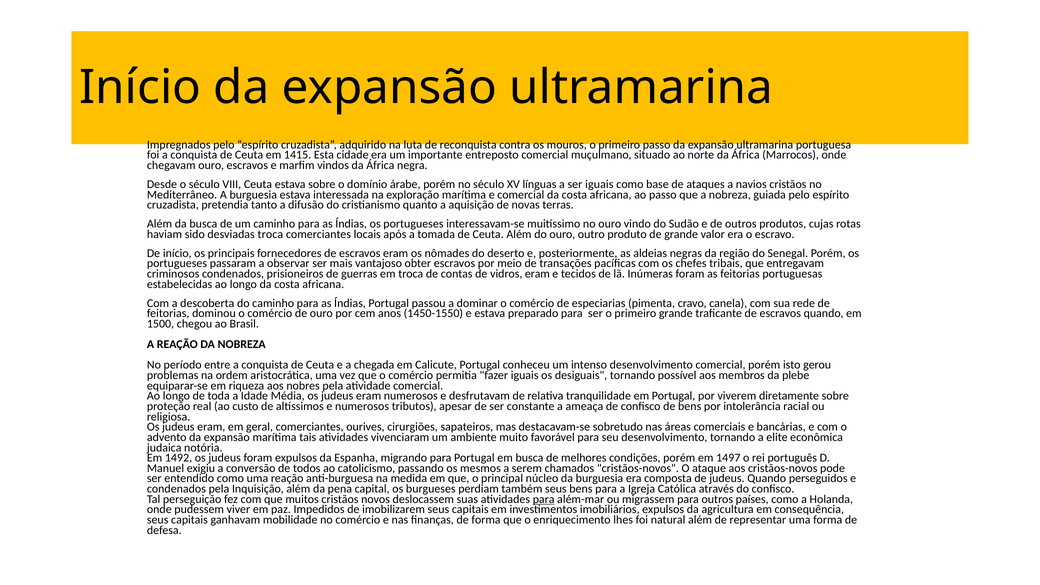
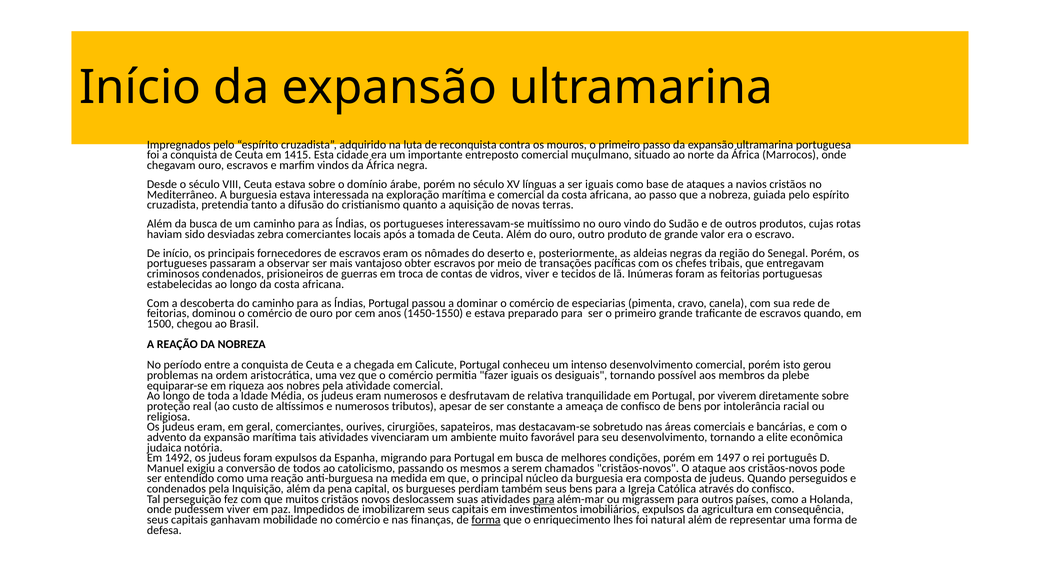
desviadas troca: troca -> zebra
vidros eram: eram -> viver
forma at (486, 520) underline: none -> present
